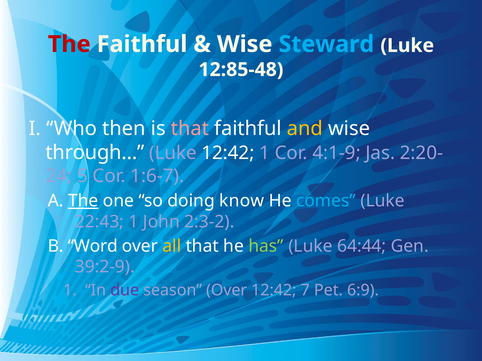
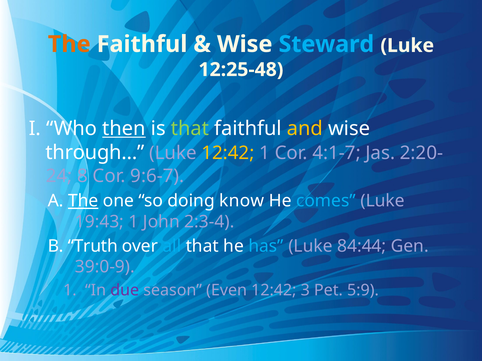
The at (69, 44) colour: red -> orange
12:85-48: 12:85-48 -> 12:25-48
then underline: none -> present
that at (190, 129) colour: pink -> light green
12:42 at (228, 153) colour: white -> yellow
4:1-9: 4:1-9 -> 4:1-7
5: 5 -> 8
1:6-7: 1:6-7 -> 9:6-7
22:43: 22:43 -> 19:43
2:3-2: 2:3-2 -> 2:3-4
Word: Word -> Truth
all colour: yellow -> light blue
has colour: light green -> light blue
64:44: 64:44 -> 84:44
39:2-9: 39:2-9 -> 39:0-9
season Over: Over -> Even
7: 7 -> 3
6:9: 6:9 -> 5:9
